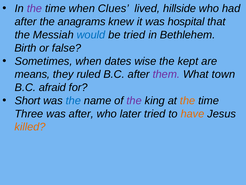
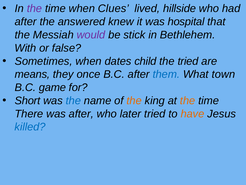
anagrams: anagrams -> answered
would colour: blue -> purple
be tried: tried -> stick
Birth: Birth -> With
wise: wise -> child
the kept: kept -> tried
ruled: ruled -> once
them colour: purple -> blue
afraid: afraid -> game
the at (134, 100) colour: purple -> orange
Three: Three -> There
killed colour: orange -> blue
